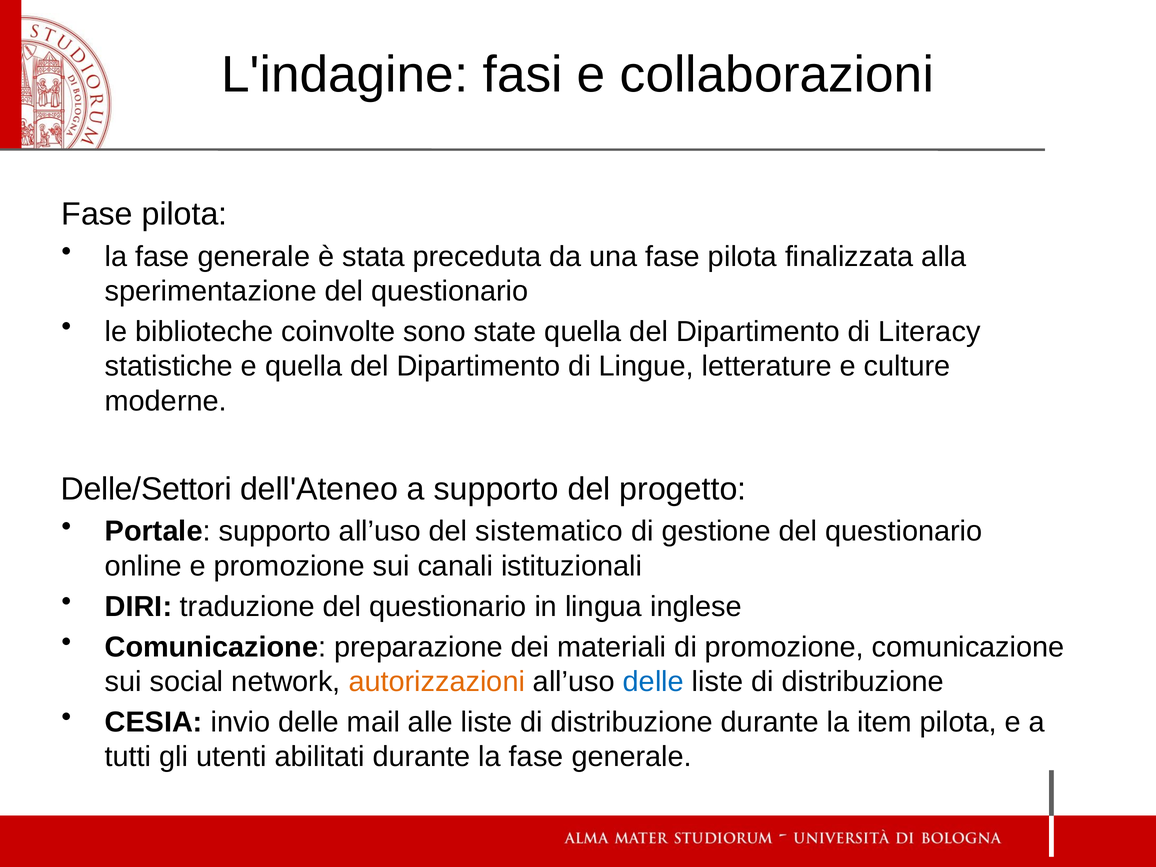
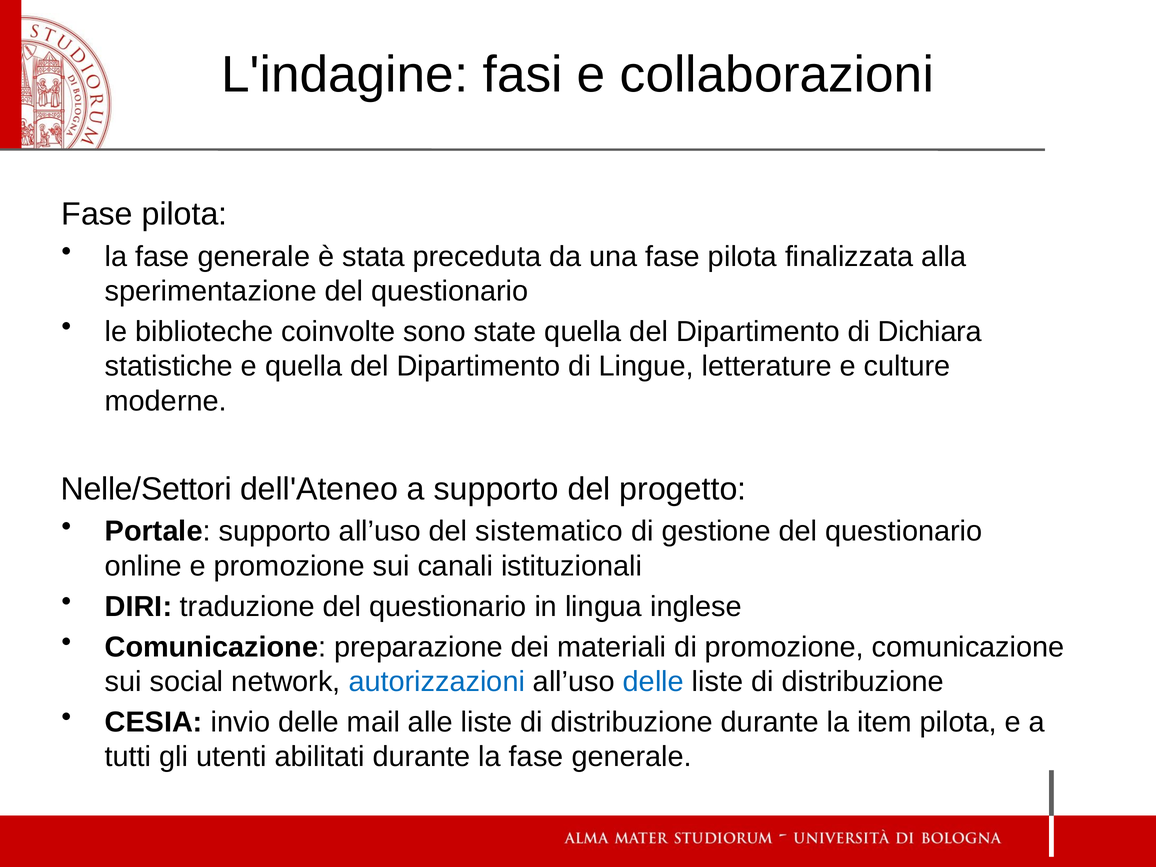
Literacy: Literacy -> Dichiara
Delle/Settori: Delle/Settori -> Nelle/Settori
autorizzazioni colour: orange -> blue
